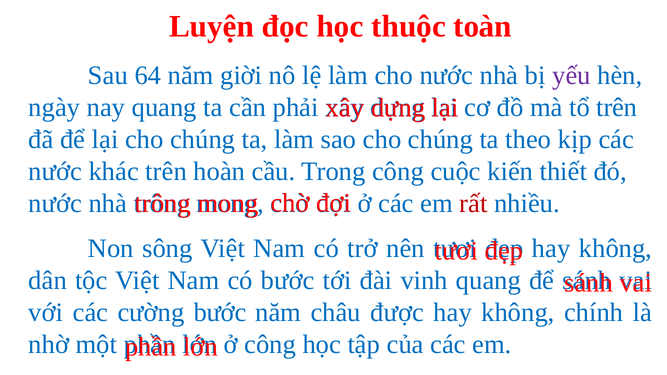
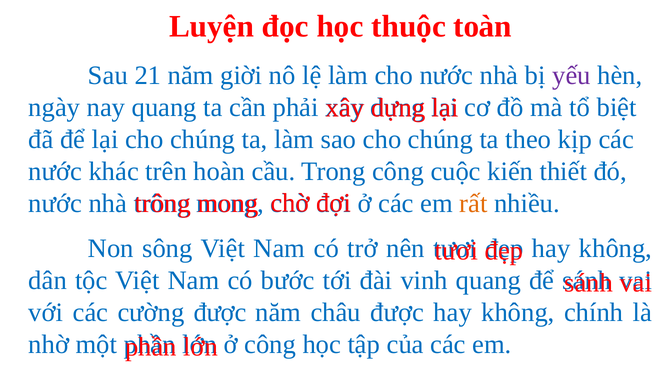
64: 64 -> 21
tổ trên: trên -> biệt
rất colour: red -> orange
cường bước: bước -> được
